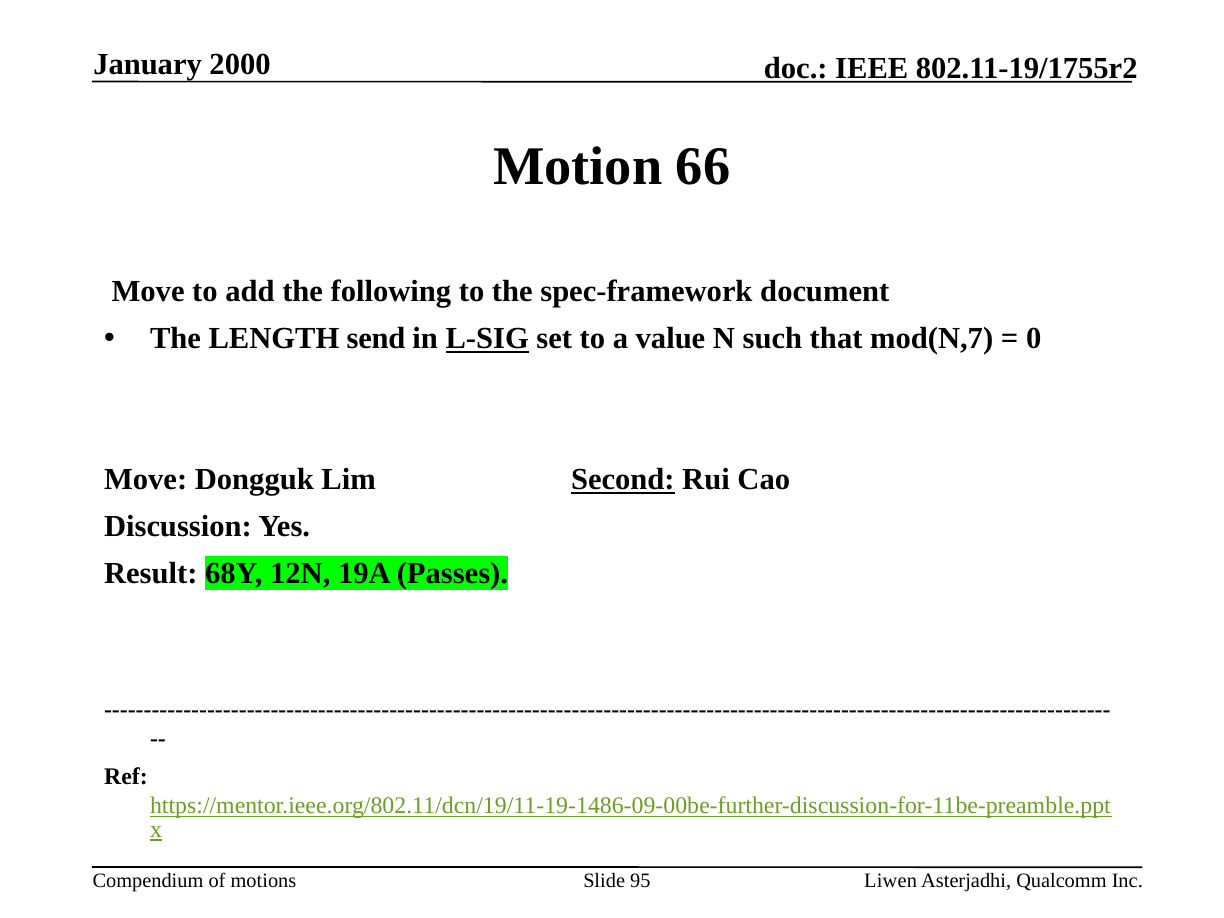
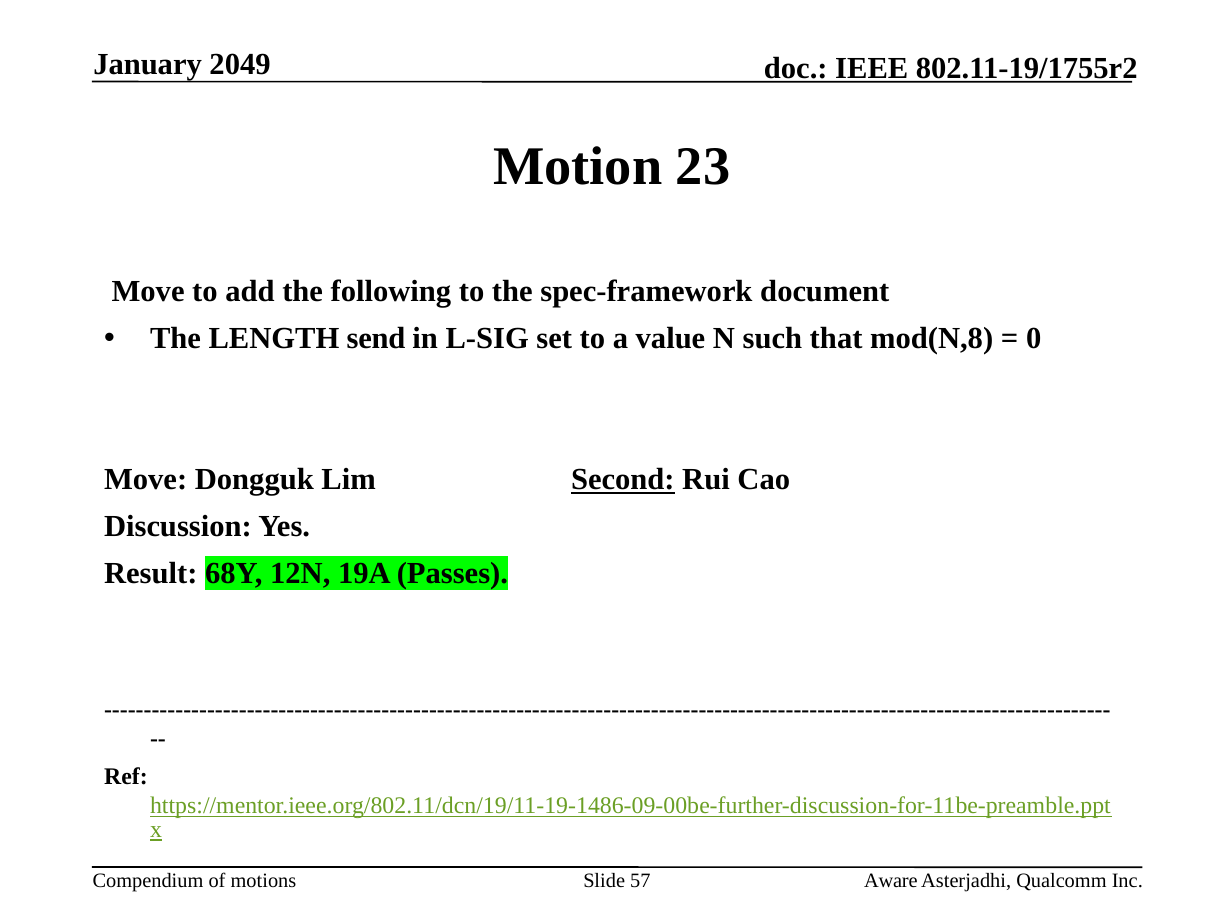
2000: 2000 -> 2049
66: 66 -> 23
L-SIG underline: present -> none
mod(N,7: mod(N,7 -> mod(N,8
95: 95 -> 57
Liwen: Liwen -> Aware
